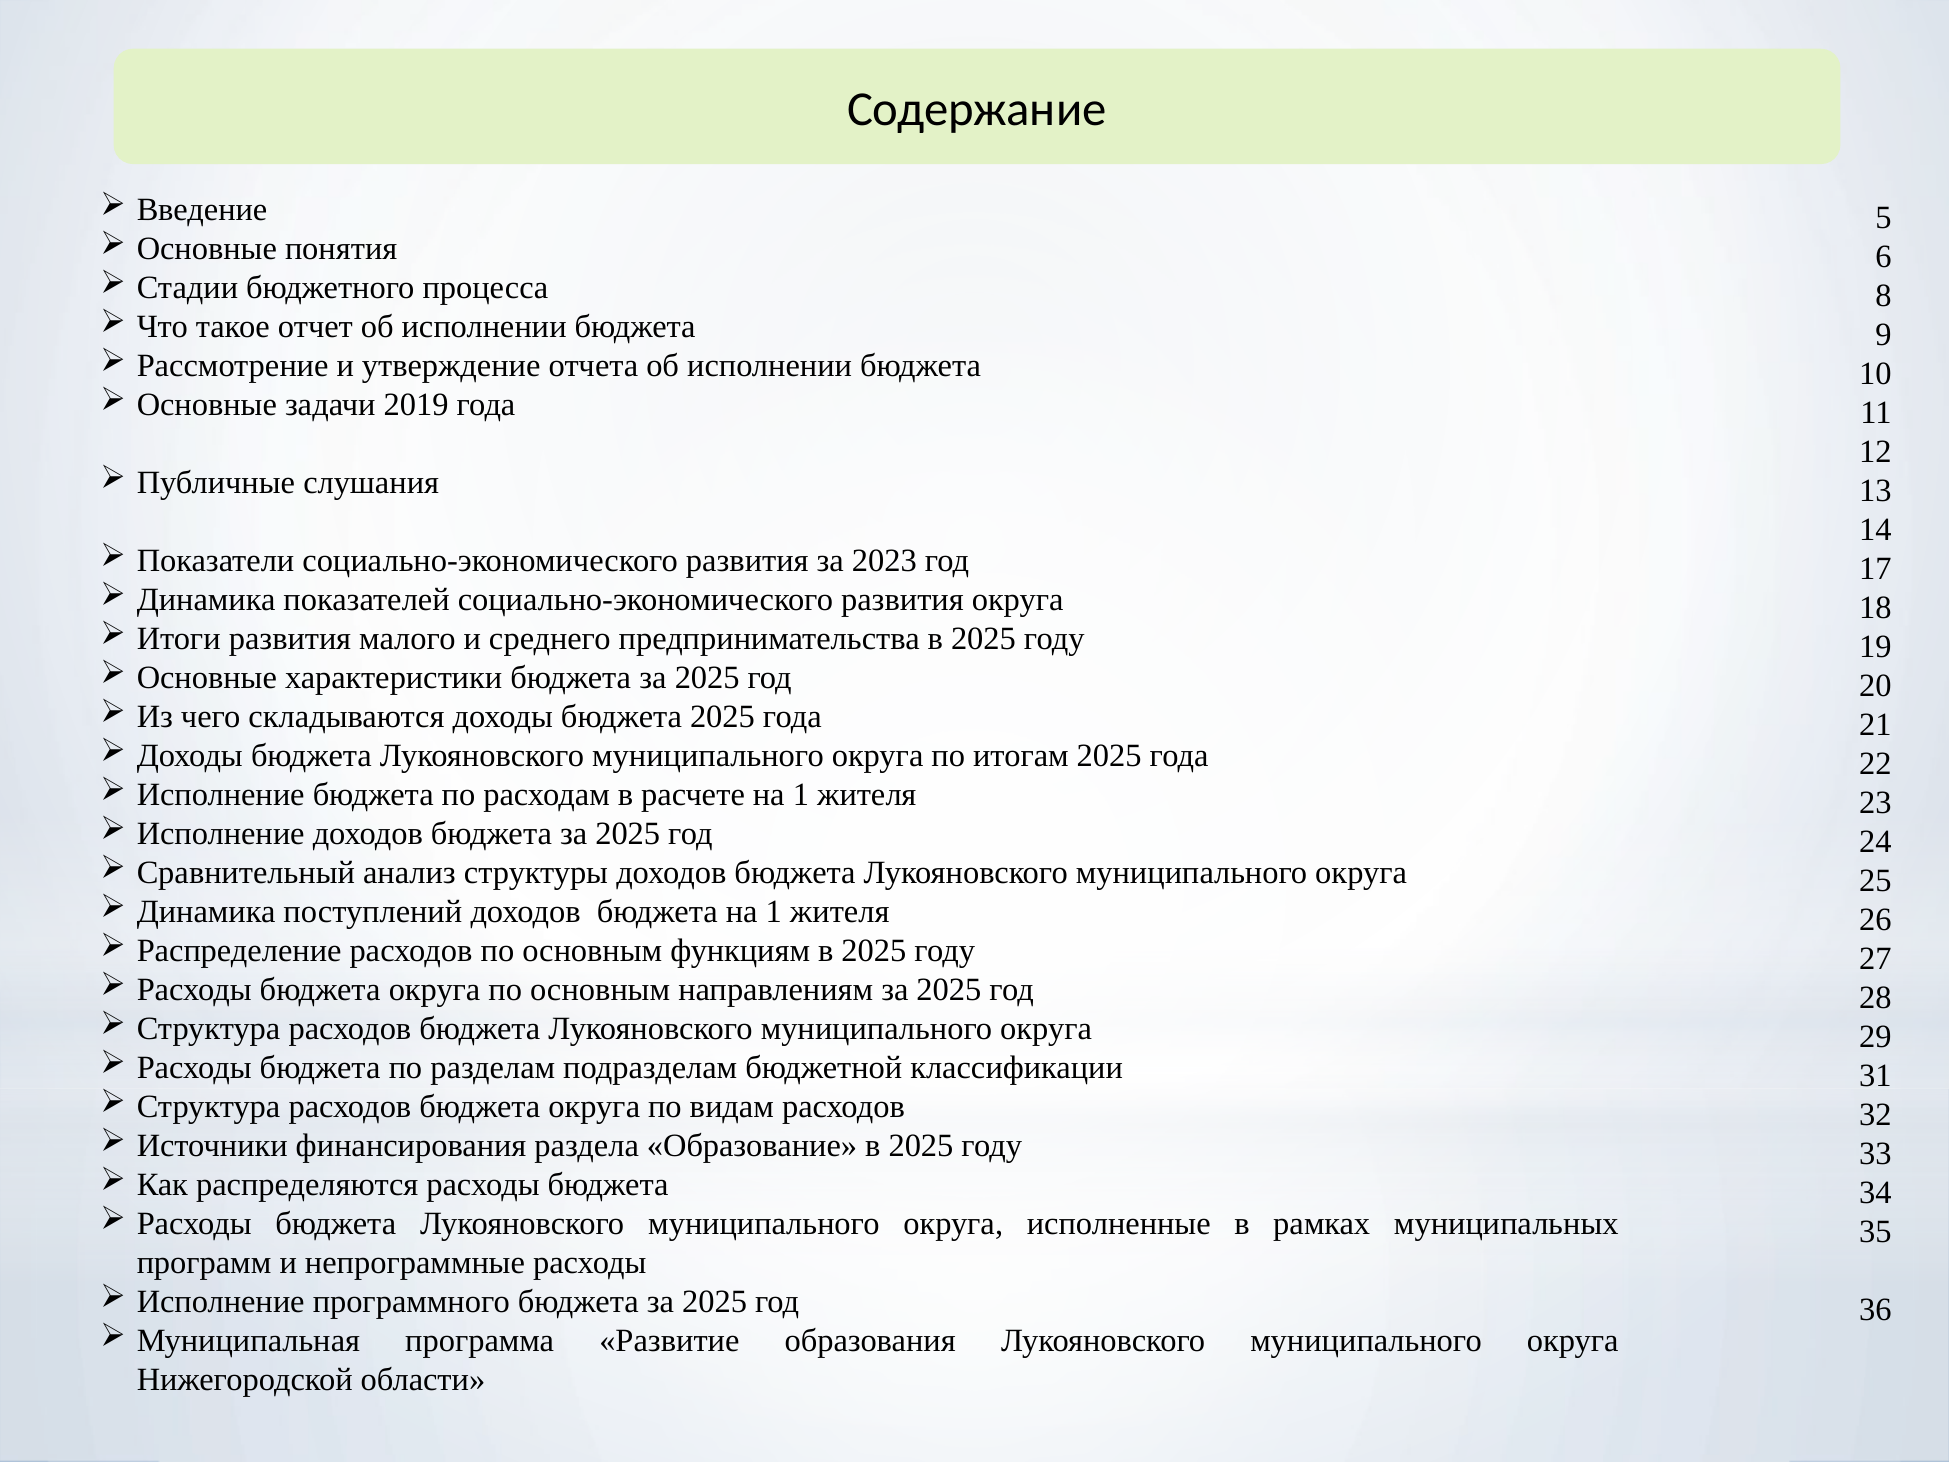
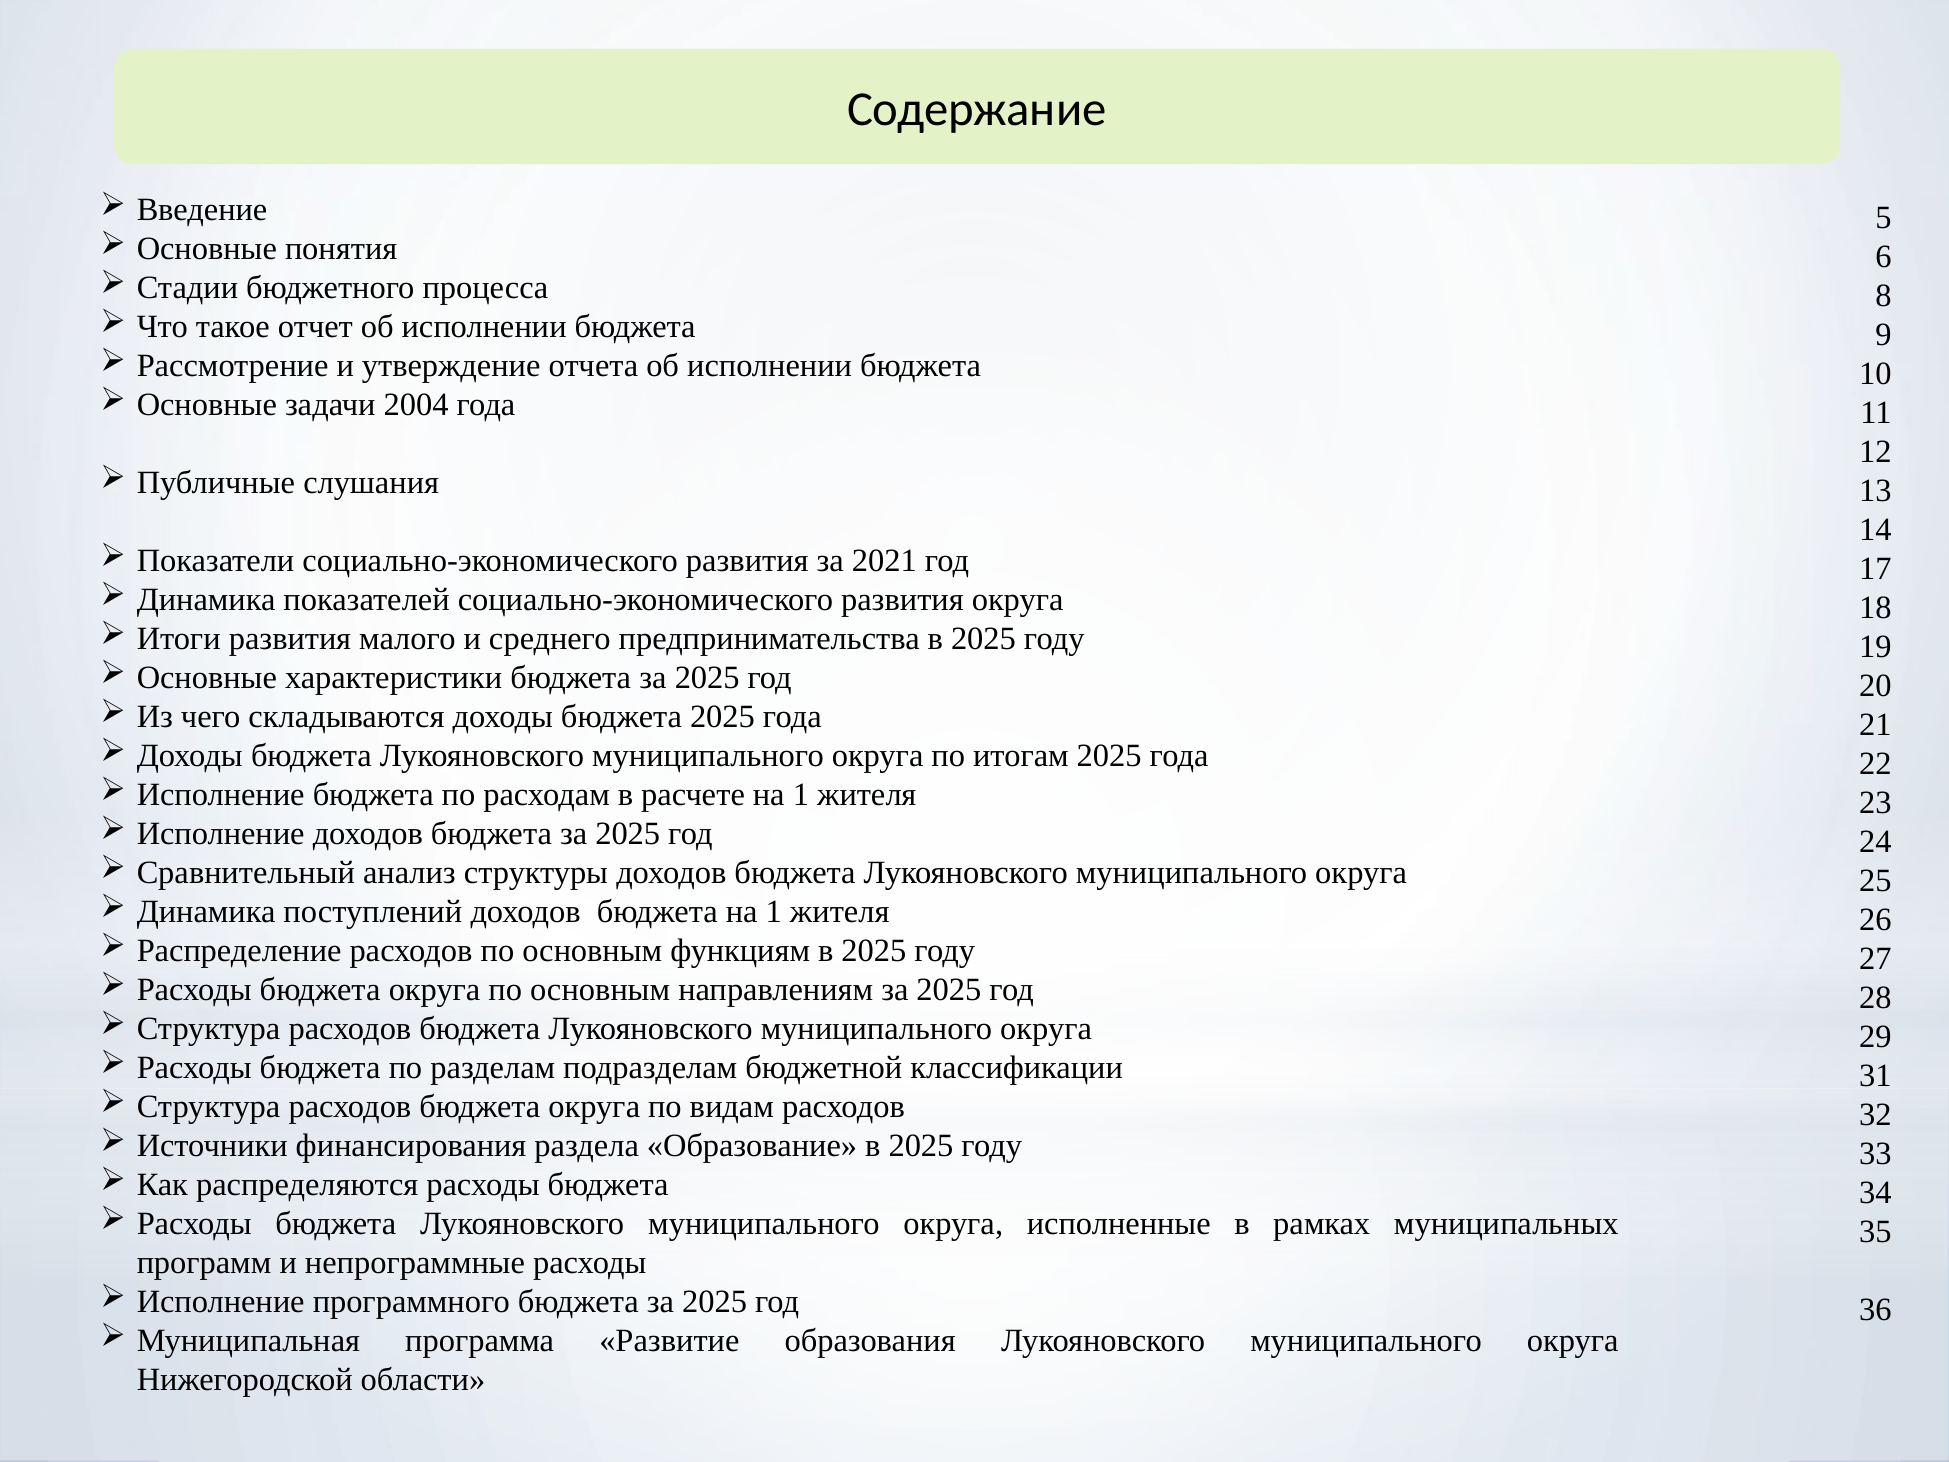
2019: 2019 -> 2004
2023: 2023 -> 2021
